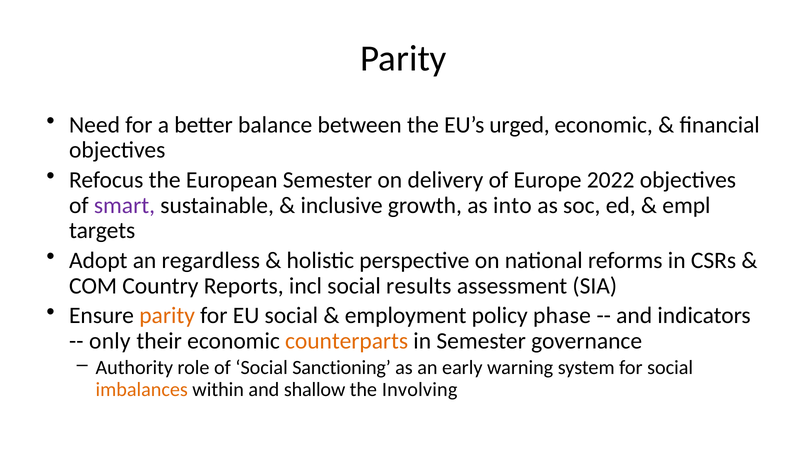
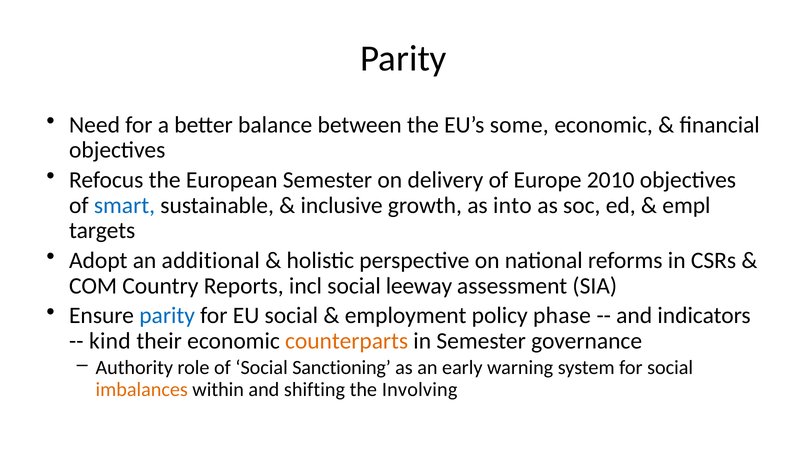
urged: urged -> some
2022: 2022 -> 2010
smart colour: purple -> blue
regardless: regardless -> additional
results: results -> leeway
parity at (167, 315) colour: orange -> blue
only: only -> kind
shallow: shallow -> shifting
